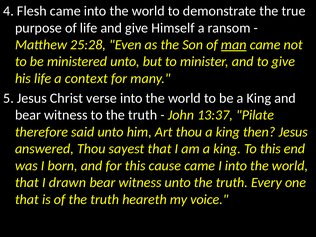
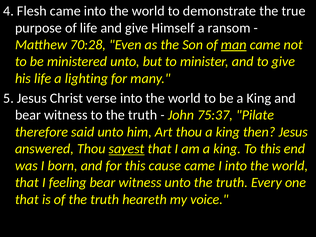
25:28: 25:28 -> 70:28
context: context -> lighting
13:37: 13:37 -> 75:37
sayest underline: none -> present
drawn: drawn -> feeling
